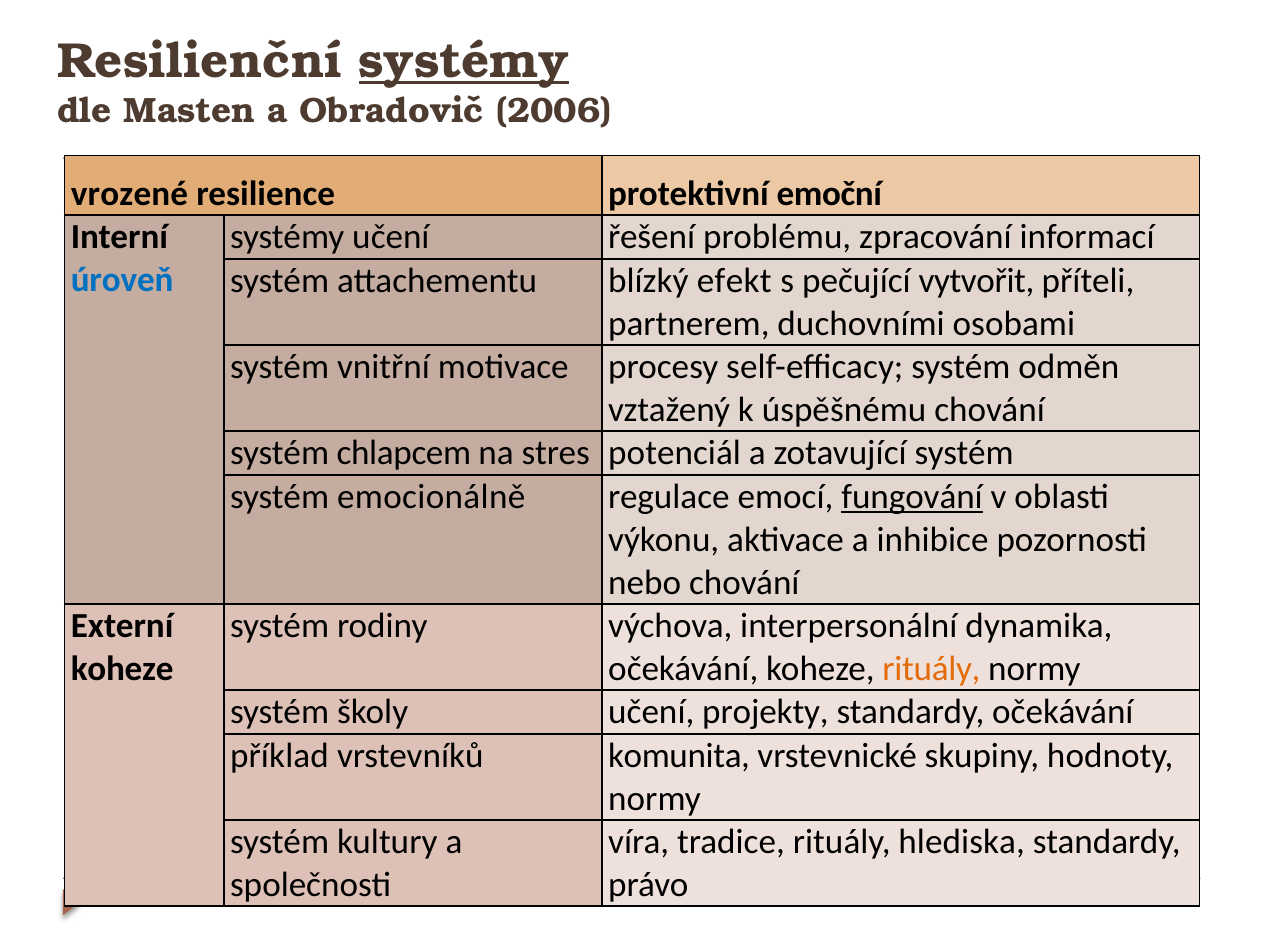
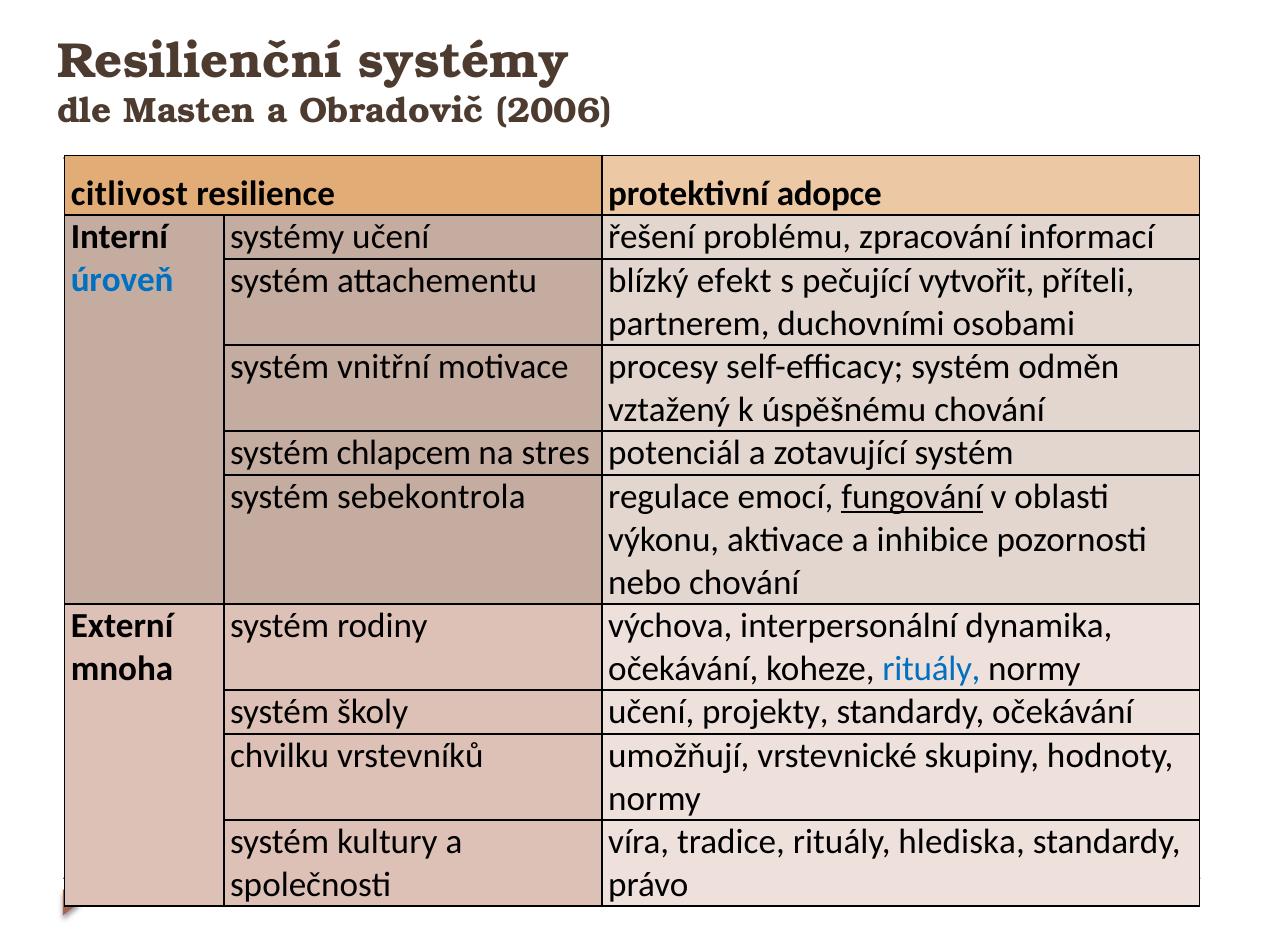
systémy at (464, 62) underline: present -> none
vrozené: vrozené -> citlivost
emoční: emoční -> adopce
emocionálně: emocionálně -> sebekontrola
koheze at (122, 669): koheze -> mnoha
rituály at (931, 669) colour: orange -> blue
příklad: příklad -> chvilku
komunita: komunita -> umožňují
